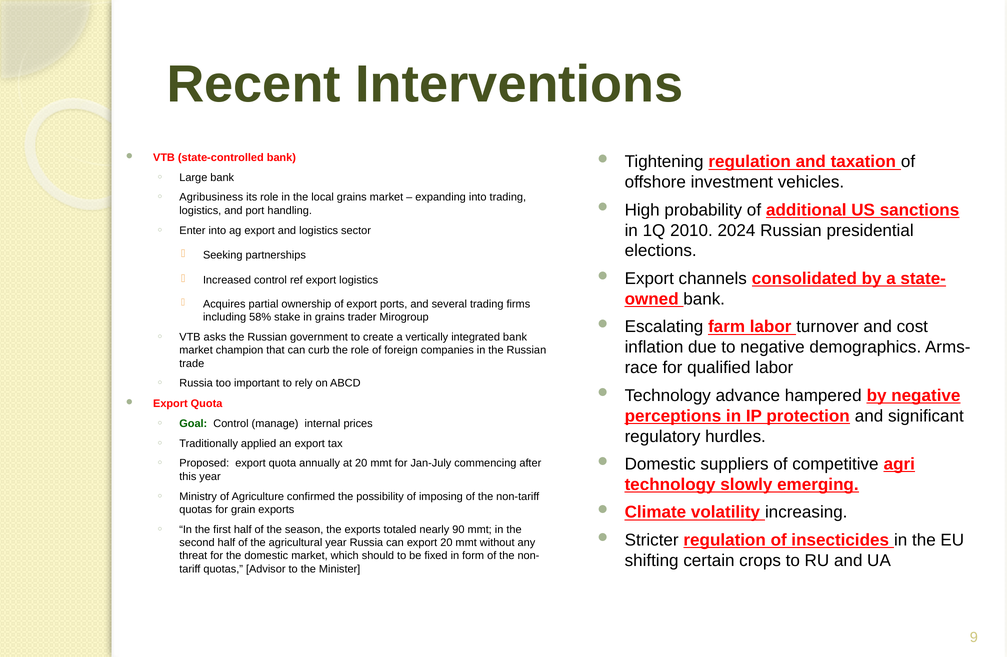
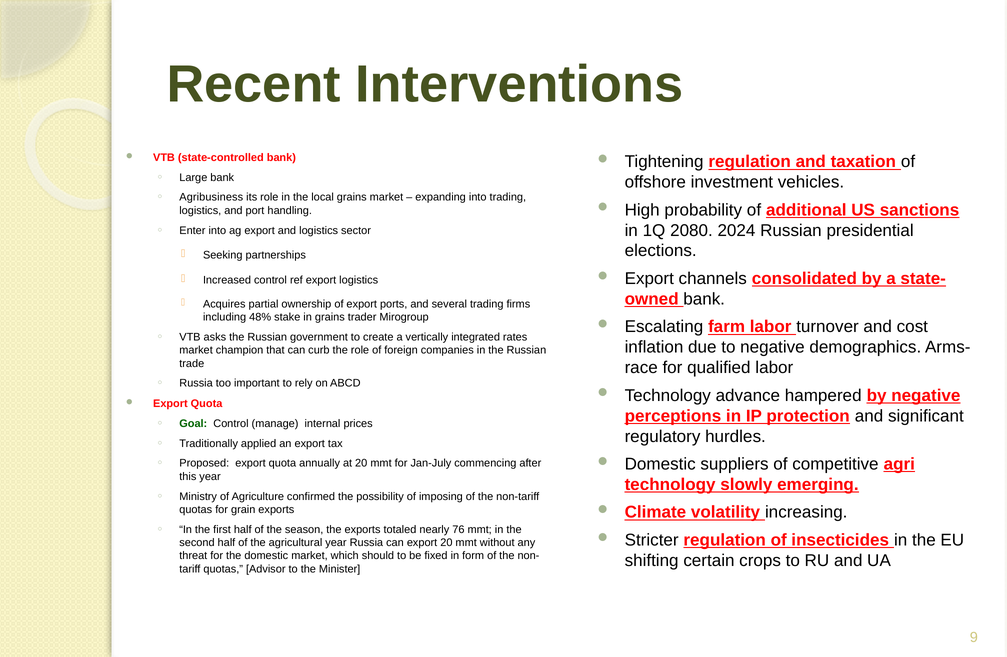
2010: 2010 -> 2080
58%: 58% -> 48%
integrated bank: bank -> rates
90: 90 -> 76
